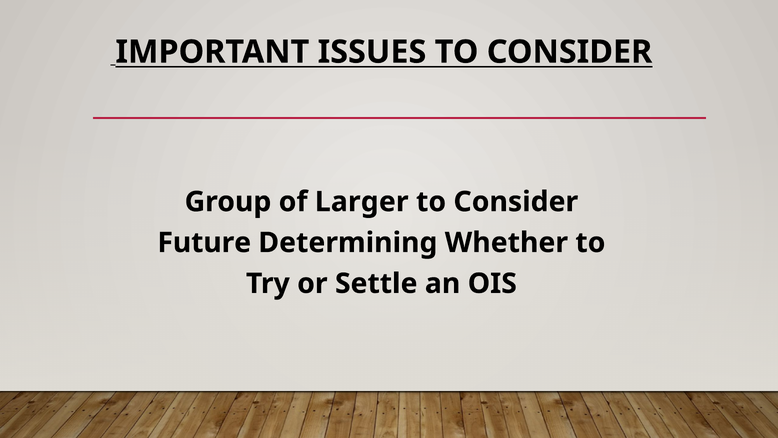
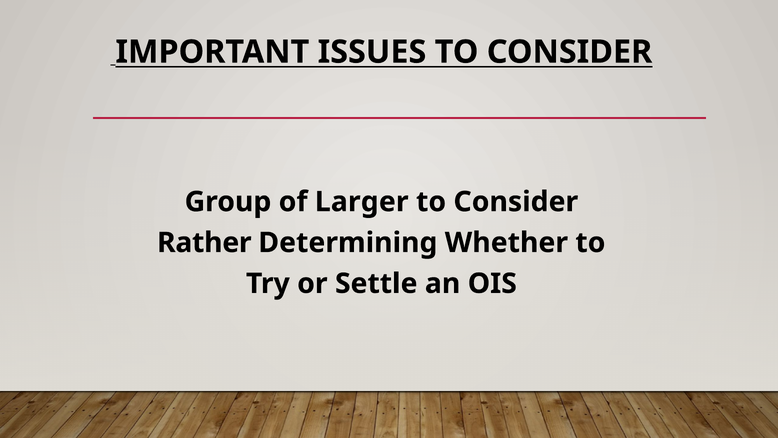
Future: Future -> Rather
